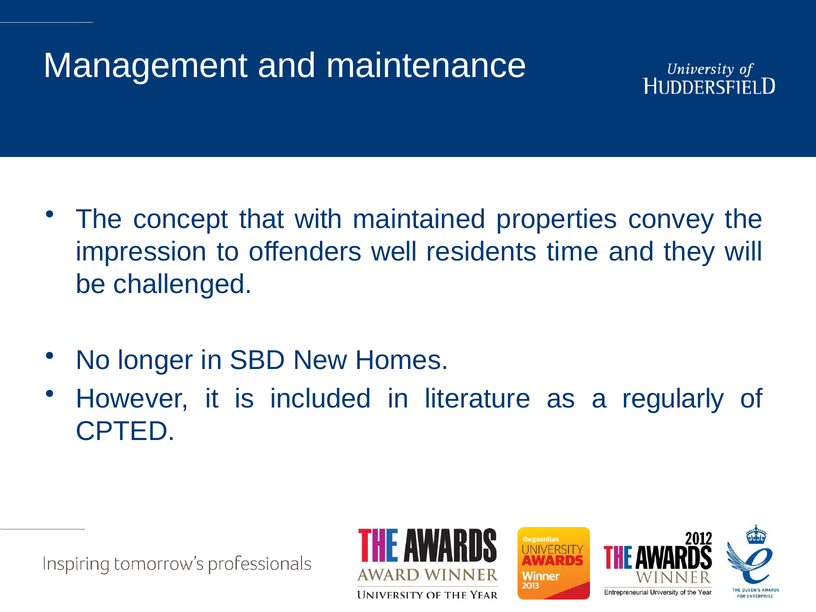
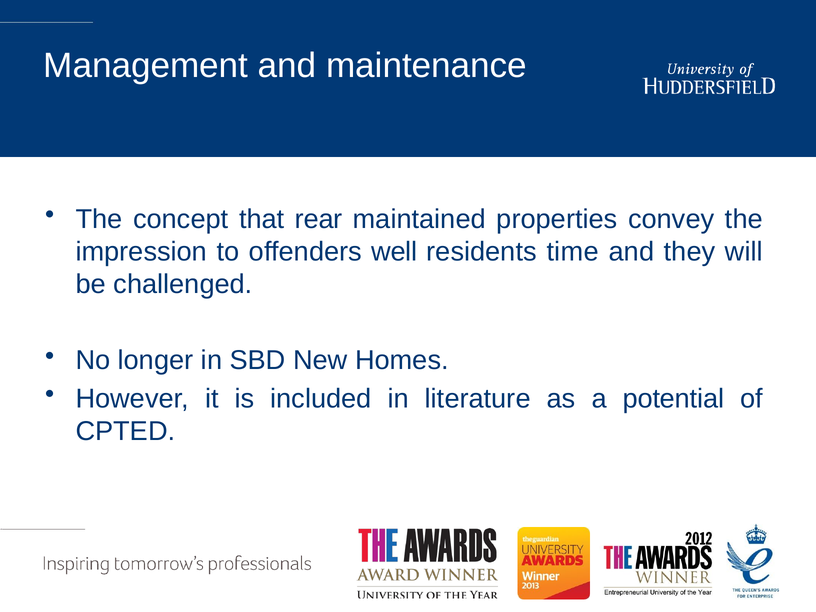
with: with -> rear
regularly: regularly -> potential
